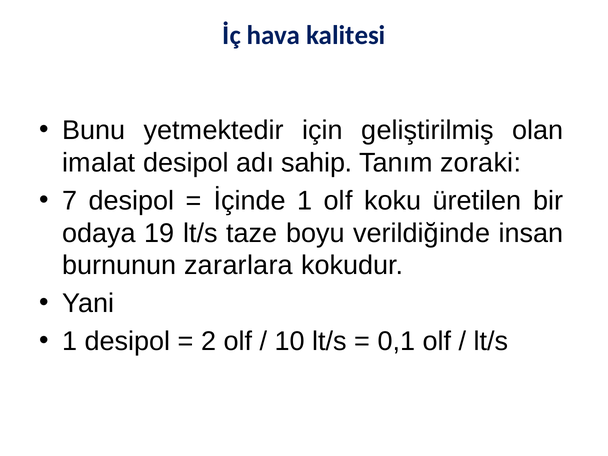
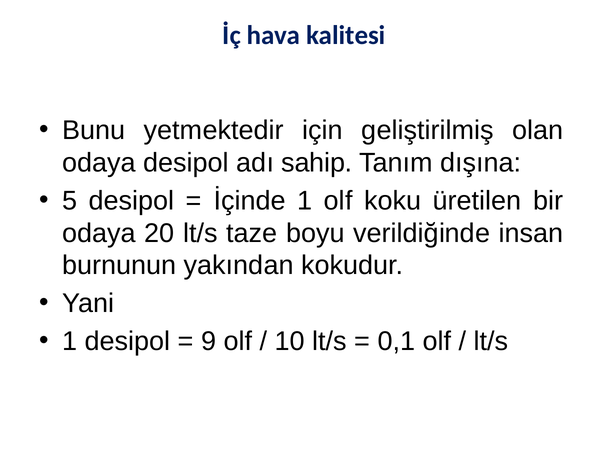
imalat at (99, 163): imalat -> odaya
zoraki: zoraki -> dışına
7: 7 -> 5
19: 19 -> 20
zararlara: zararlara -> yakından
2: 2 -> 9
